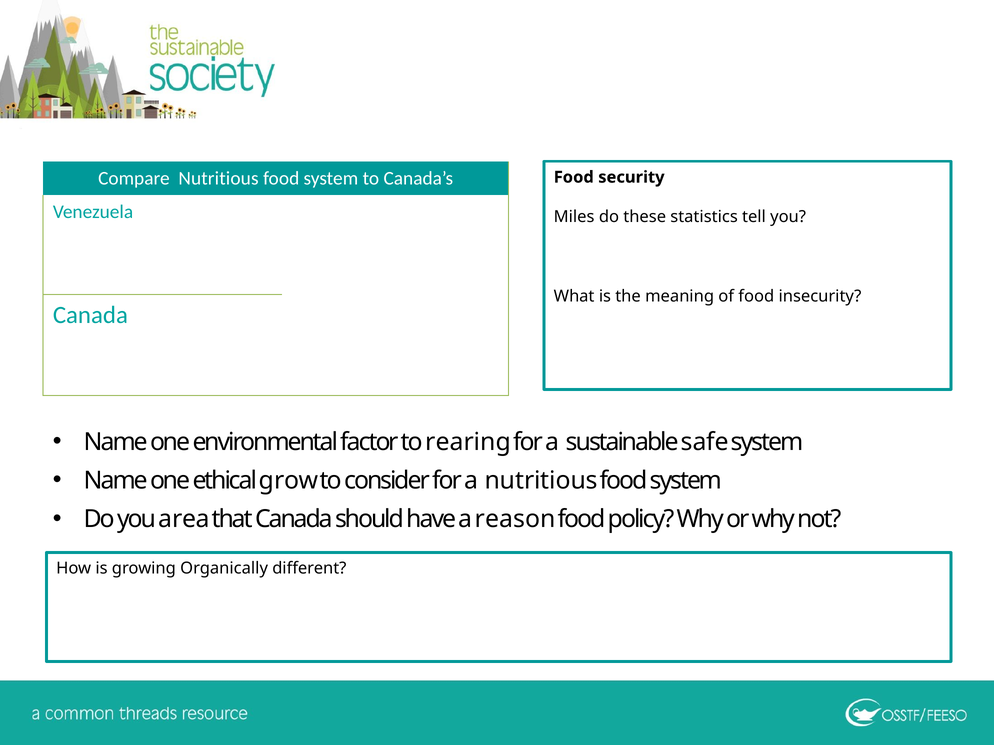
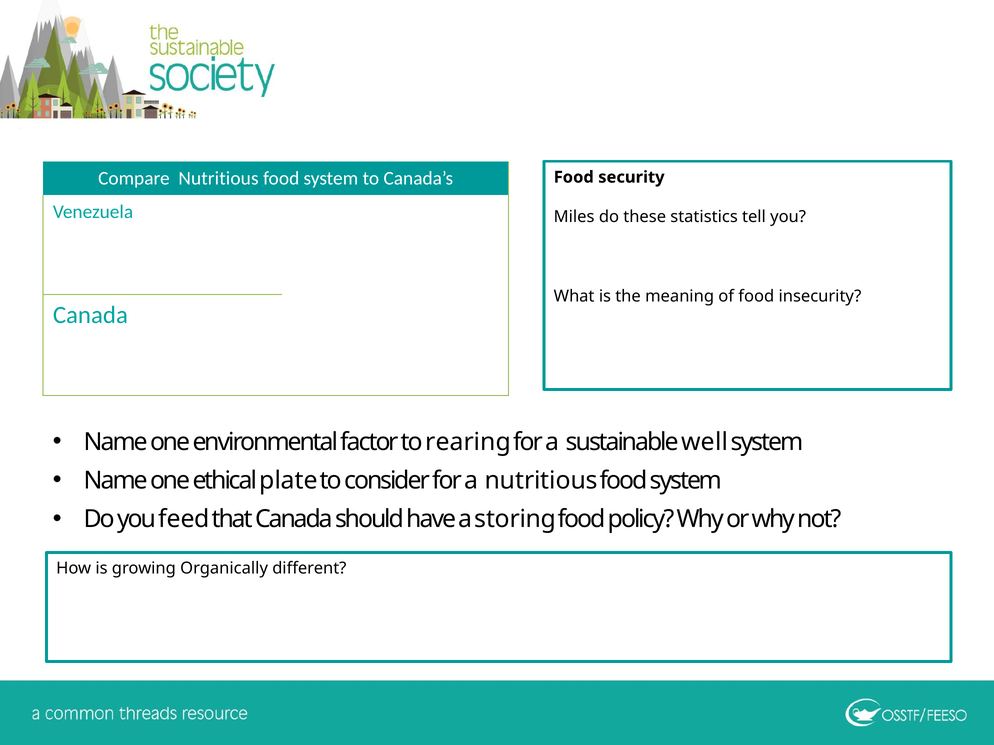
safe: safe -> well
grow: grow -> plate
area: area -> feed
reason: reason -> storing
